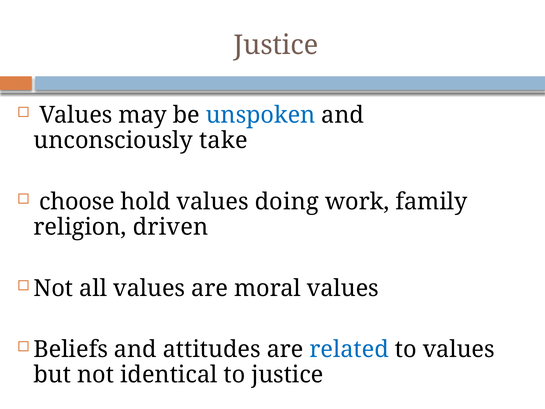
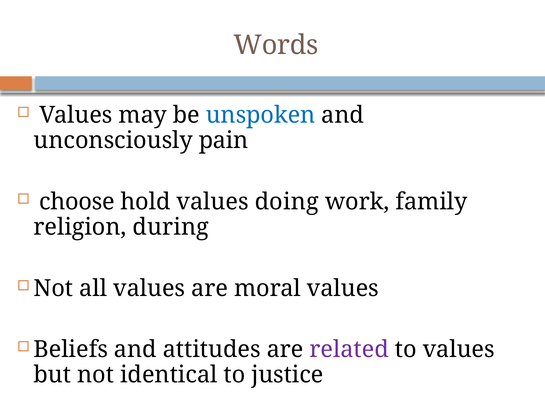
Justice at (276, 45): Justice -> Words
take: take -> pain
driven: driven -> during
related colour: blue -> purple
